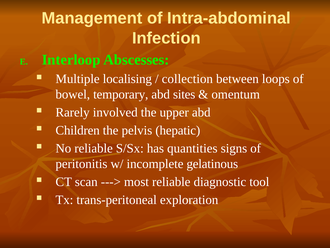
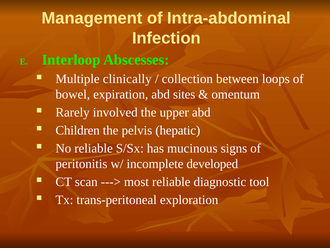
localising: localising -> clinically
temporary: temporary -> expiration
quantities: quantities -> mucinous
gelatinous: gelatinous -> developed
